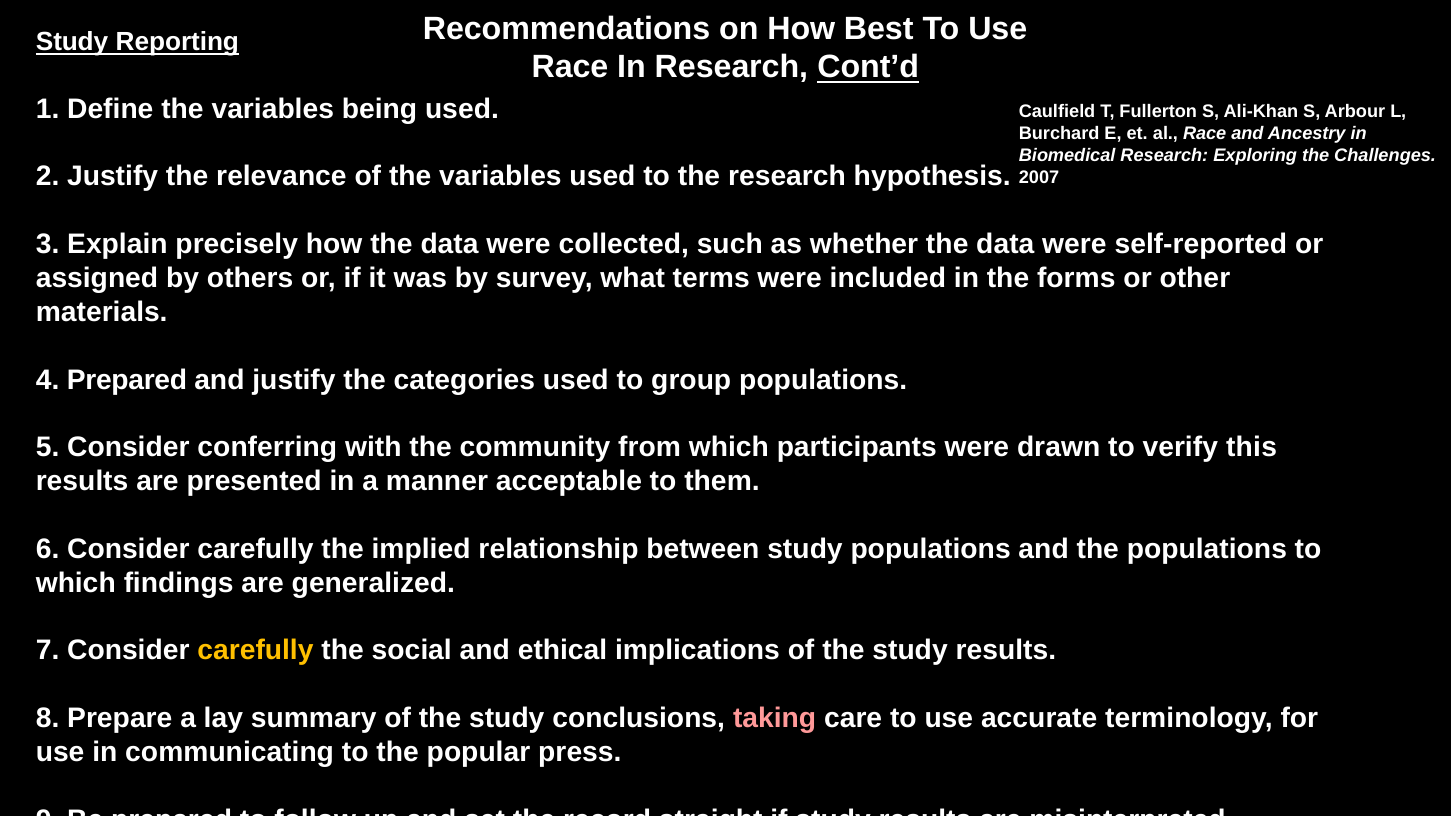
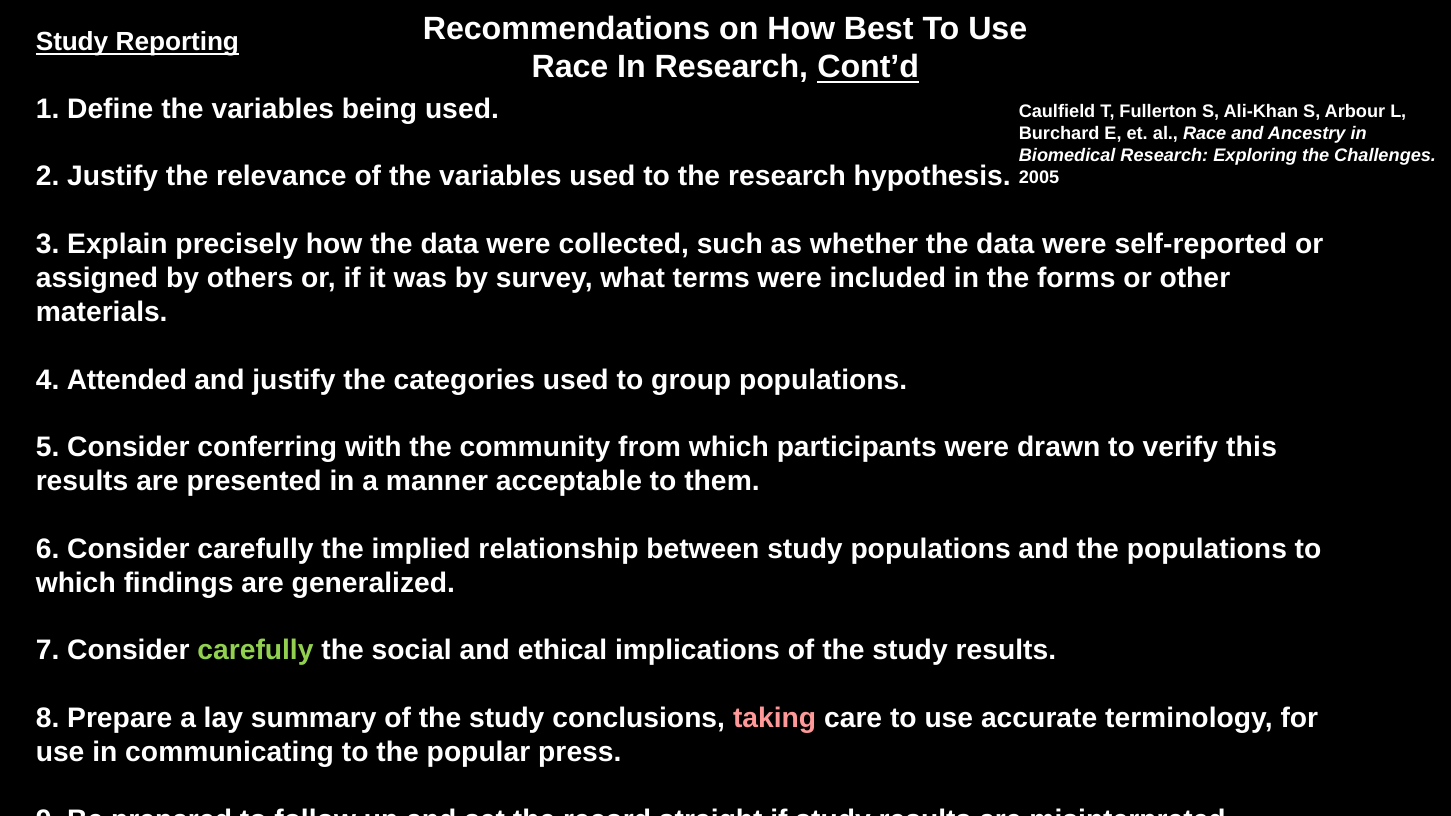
2007: 2007 -> 2005
4 Prepared: Prepared -> Attended
carefully at (255, 651) colour: yellow -> light green
